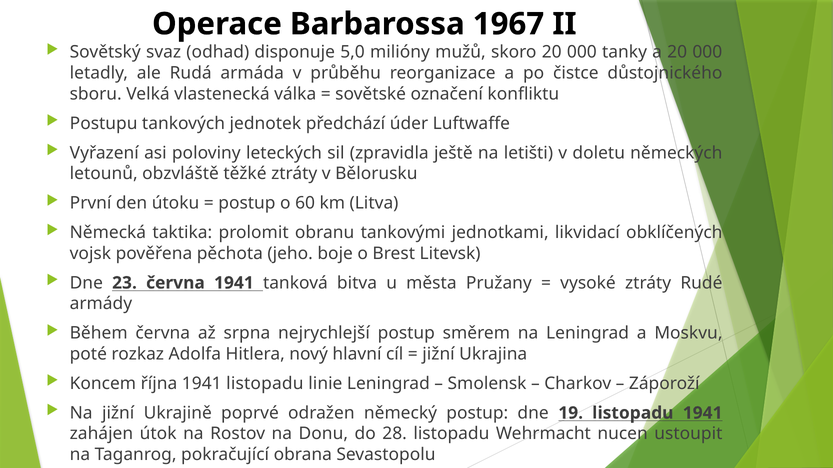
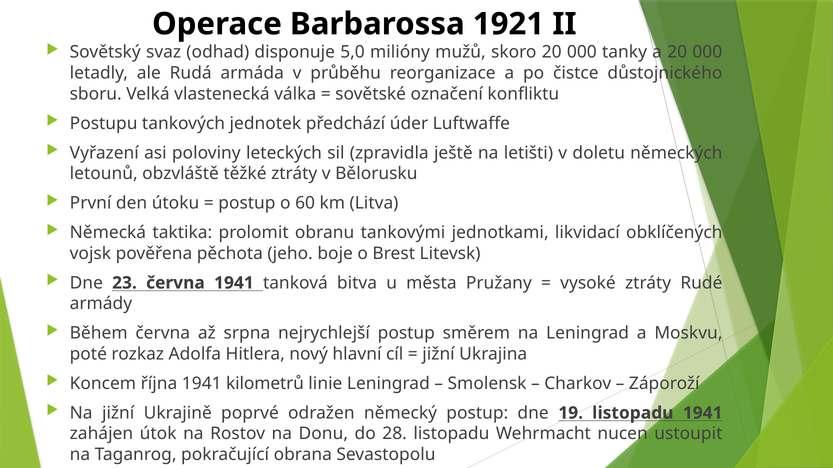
1967: 1967 -> 1921
1941 listopadu: listopadu -> kilometrů
